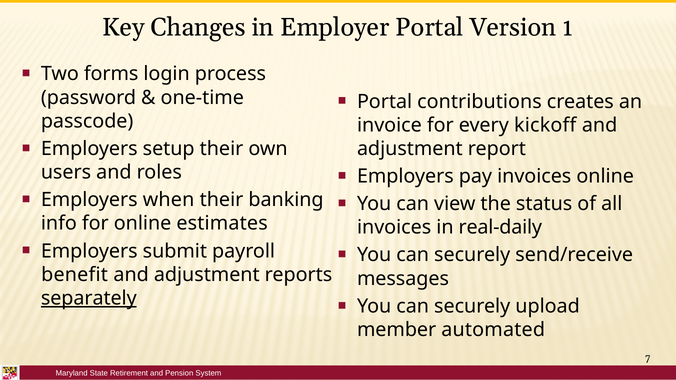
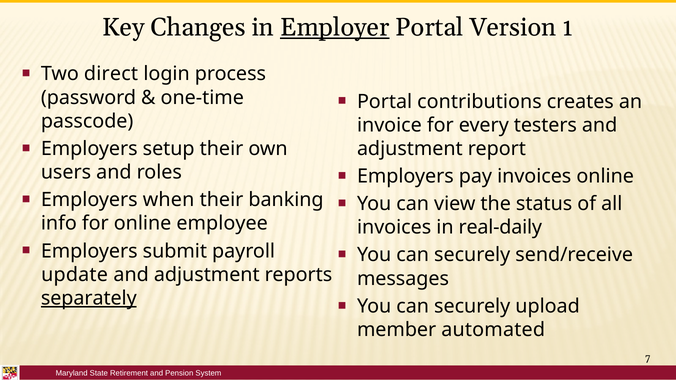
Employer underline: none -> present
forms: forms -> direct
kickoff: kickoff -> testers
estimates: estimates -> employee
benefit: benefit -> update
